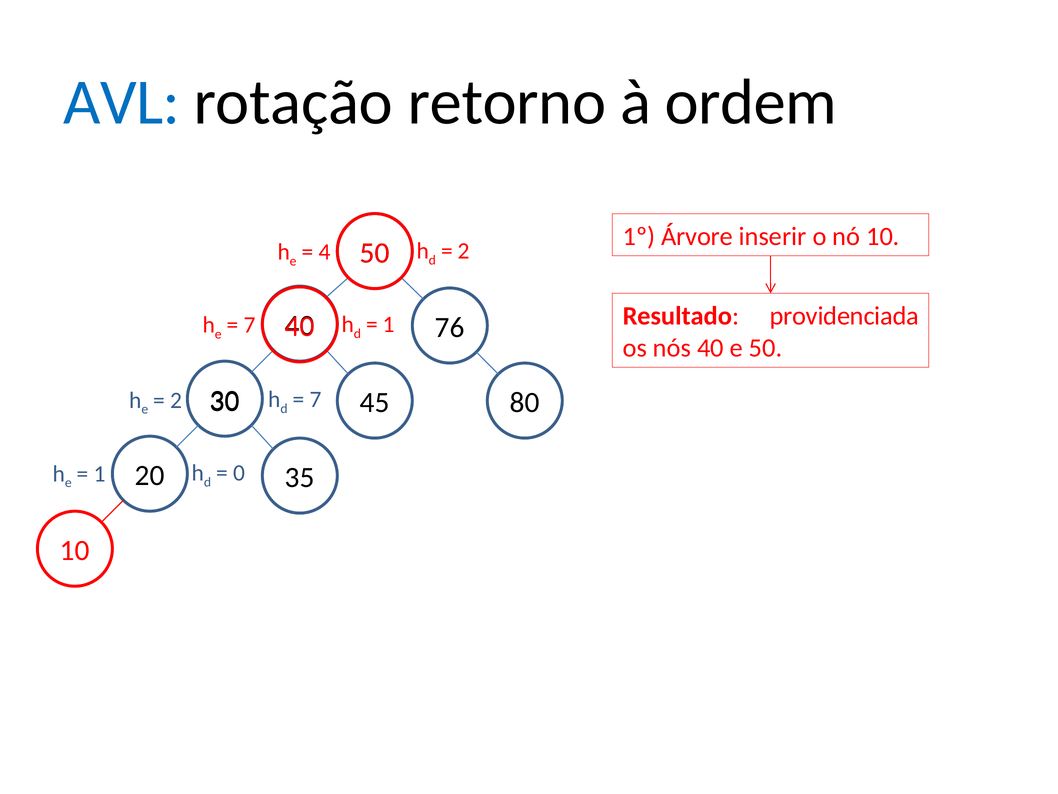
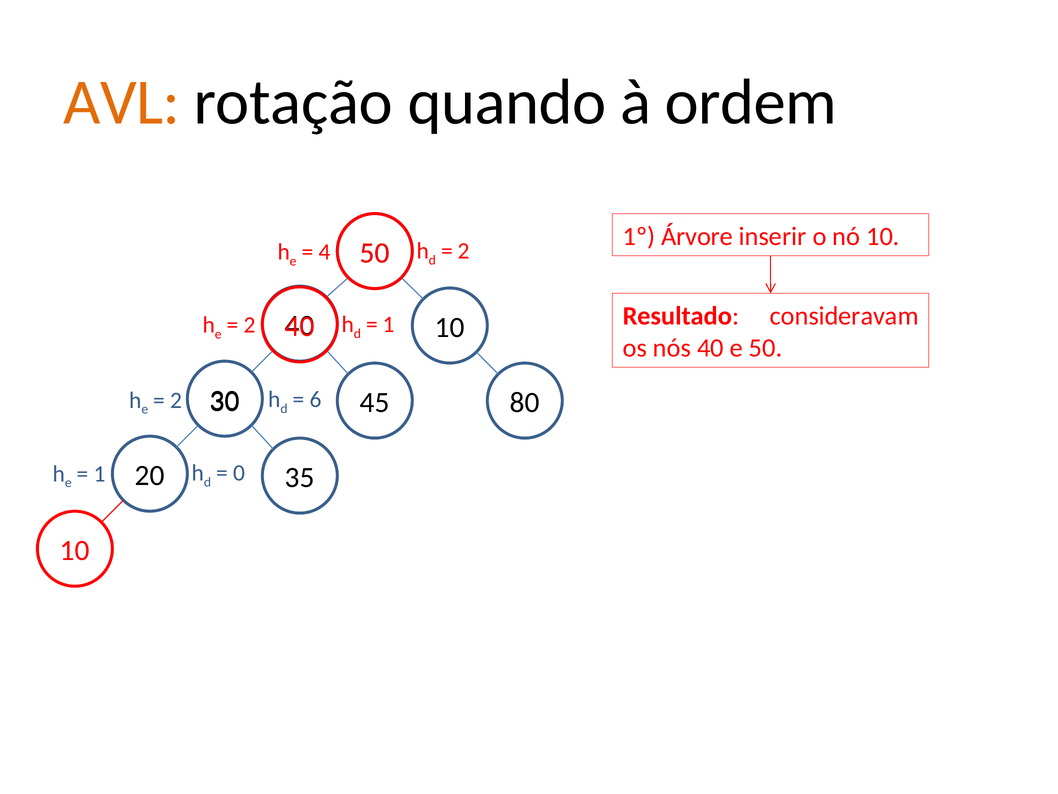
AVL colour: blue -> orange
retorno: retorno -> quando
providenciada: providenciada -> consideravam
76 at (450, 327): 76 -> 10
7 at (250, 325): 7 -> 2
7 at (316, 399): 7 -> 6
